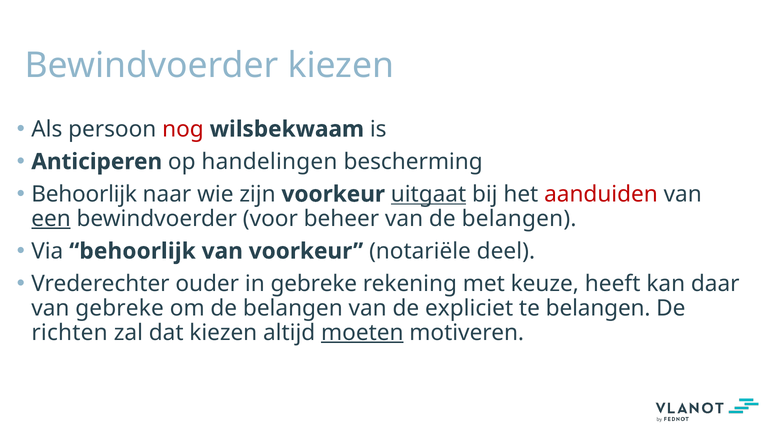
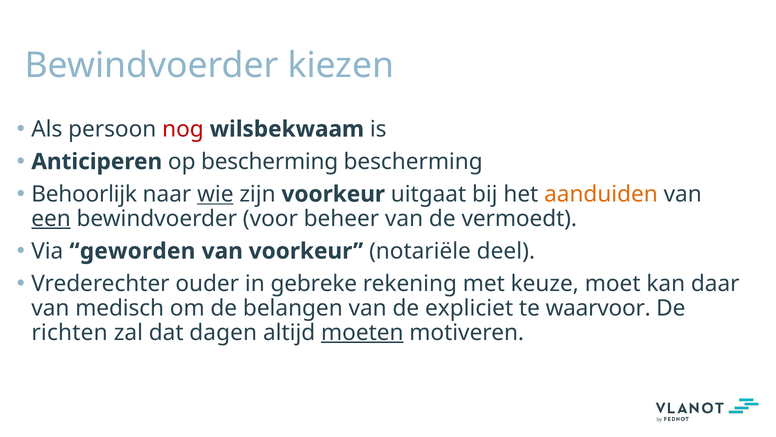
op handelingen: handelingen -> bescherming
wie underline: none -> present
uitgaat underline: present -> none
aanduiden colour: red -> orange
van de belangen: belangen -> vermoedt
Via behoorlijk: behoorlijk -> geworden
heeft: heeft -> moet
van gebreke: gebreke -> medisch
te belangen: belangen -> waarvoor
dat kiezen: kiezen -> dagen
